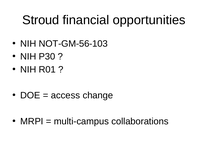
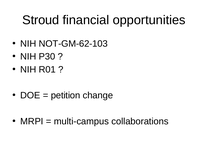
NOT-GM-56-103: NOT-GM-56-103 -> NOT-GM-62-103
access: access -> petition
